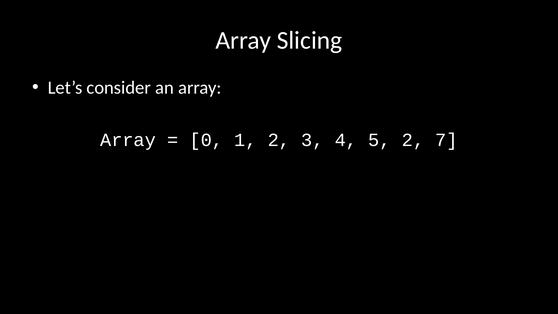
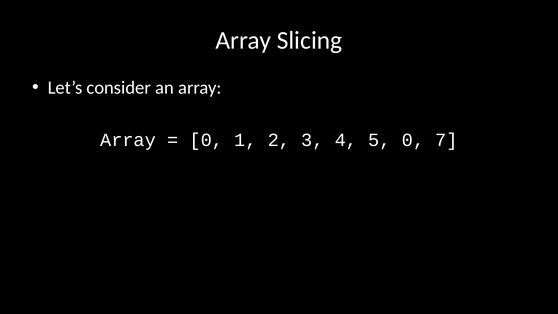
5 2: 2 -> 0
